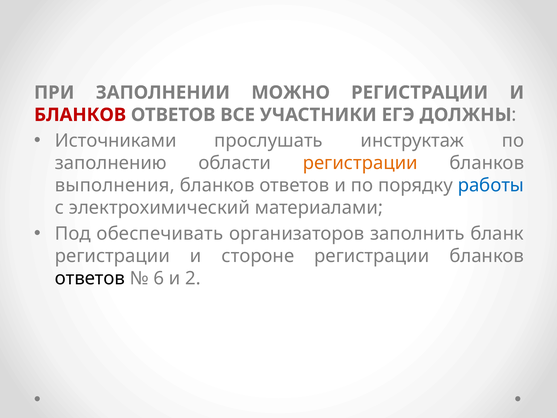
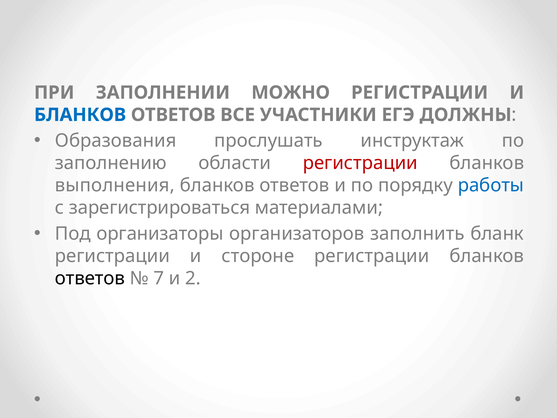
БЛАНКОВ at (80, 115) colour: red -> blue
Источниками: Источниками -> Образования
регистрации at (360, 163) colour: orange -> red
электрохимический: электрохимический -> зарегистрироваться
обеспечивать: обеспечивать -> организаторы
6: 6 -> 7
